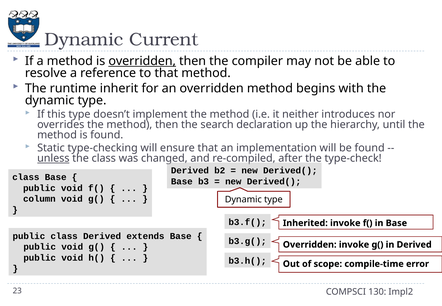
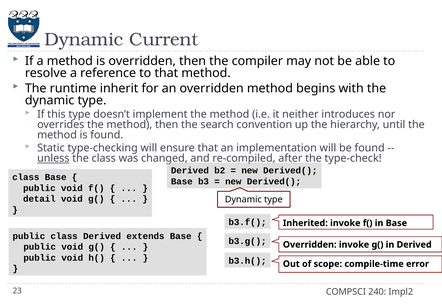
overridden at (142, 61) underline: present -> none
declaration: declaration -> convention
column: column -> detail
130: 130 -> 240
